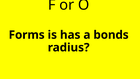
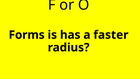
bonds: bonds -> faster
